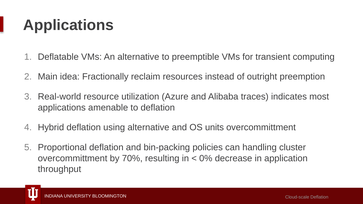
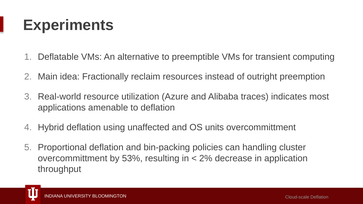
Applications at (68, 25): Applications -> Experiments
using alternative: alternative -> unaffected
70%: 70% -> 53%
0%: 0% -> 2%
